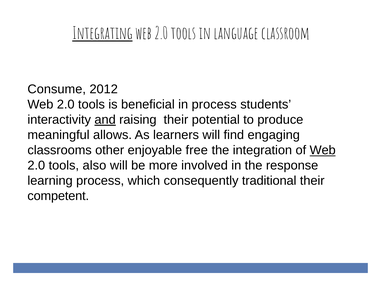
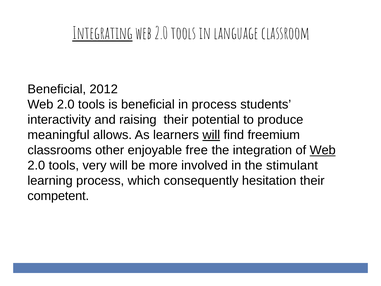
Consume at (57, 89): Consume -> Beneficial
and underline: present -> none
will at (211, 135) underline: none -> present
engaging: engaging -> freemium
also: also -> very
response: response -> stimulant
traditional: traditional -> hesitation
